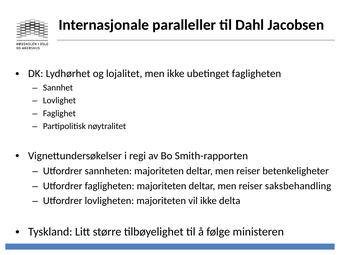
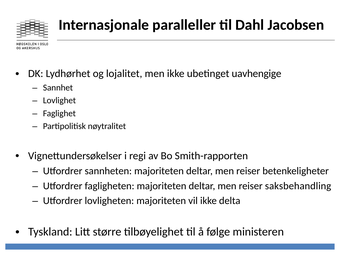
ubetinget fagligheten: fagligheten -> uavhengige
